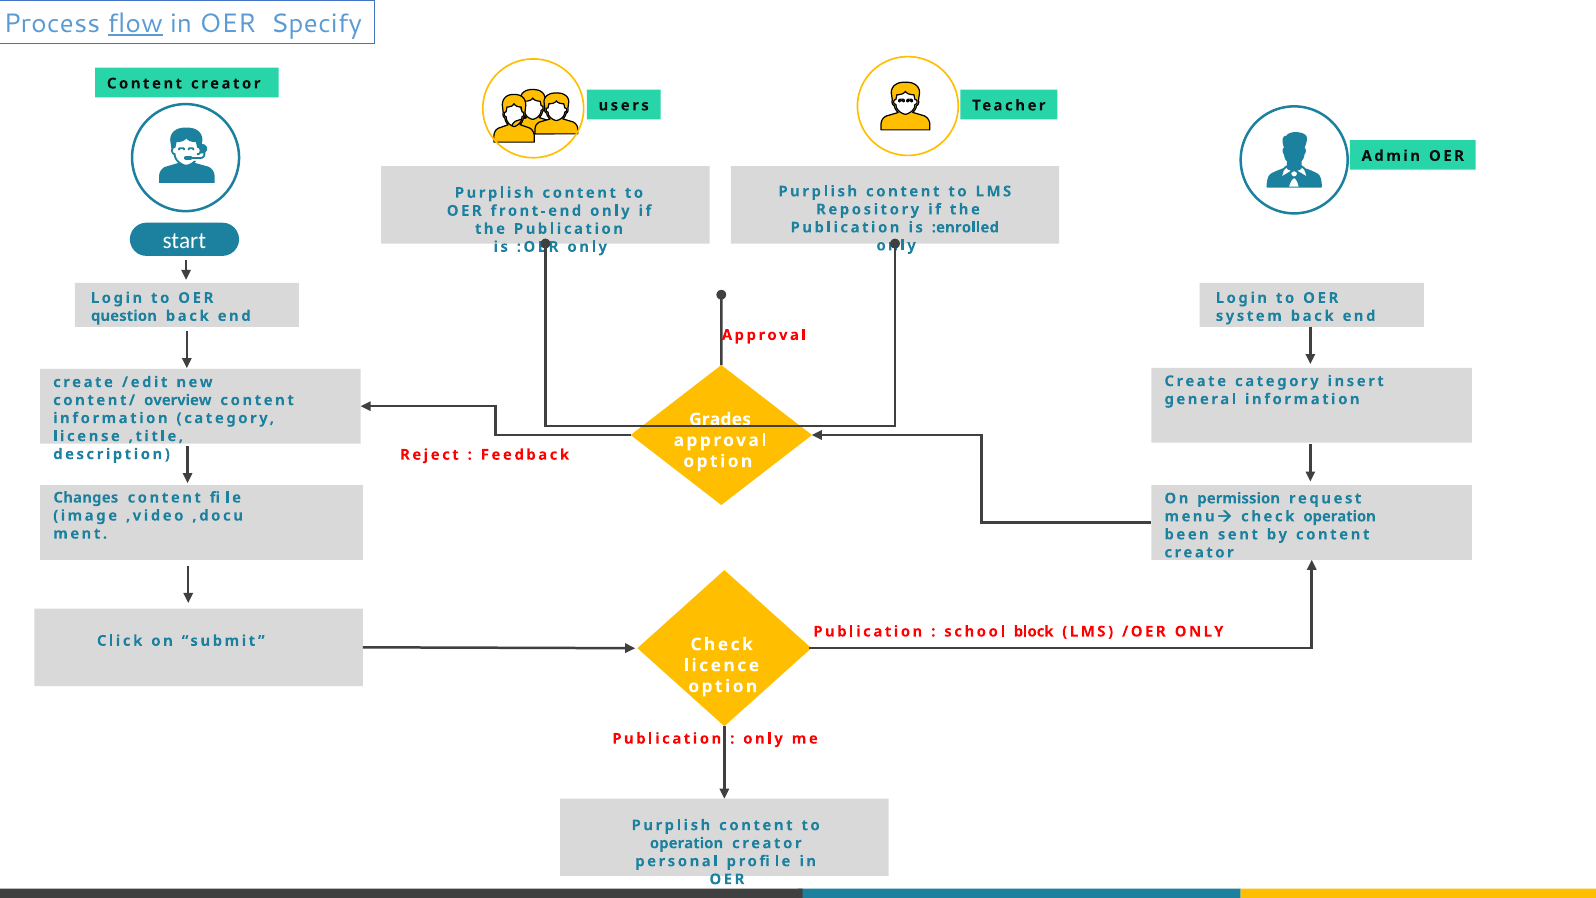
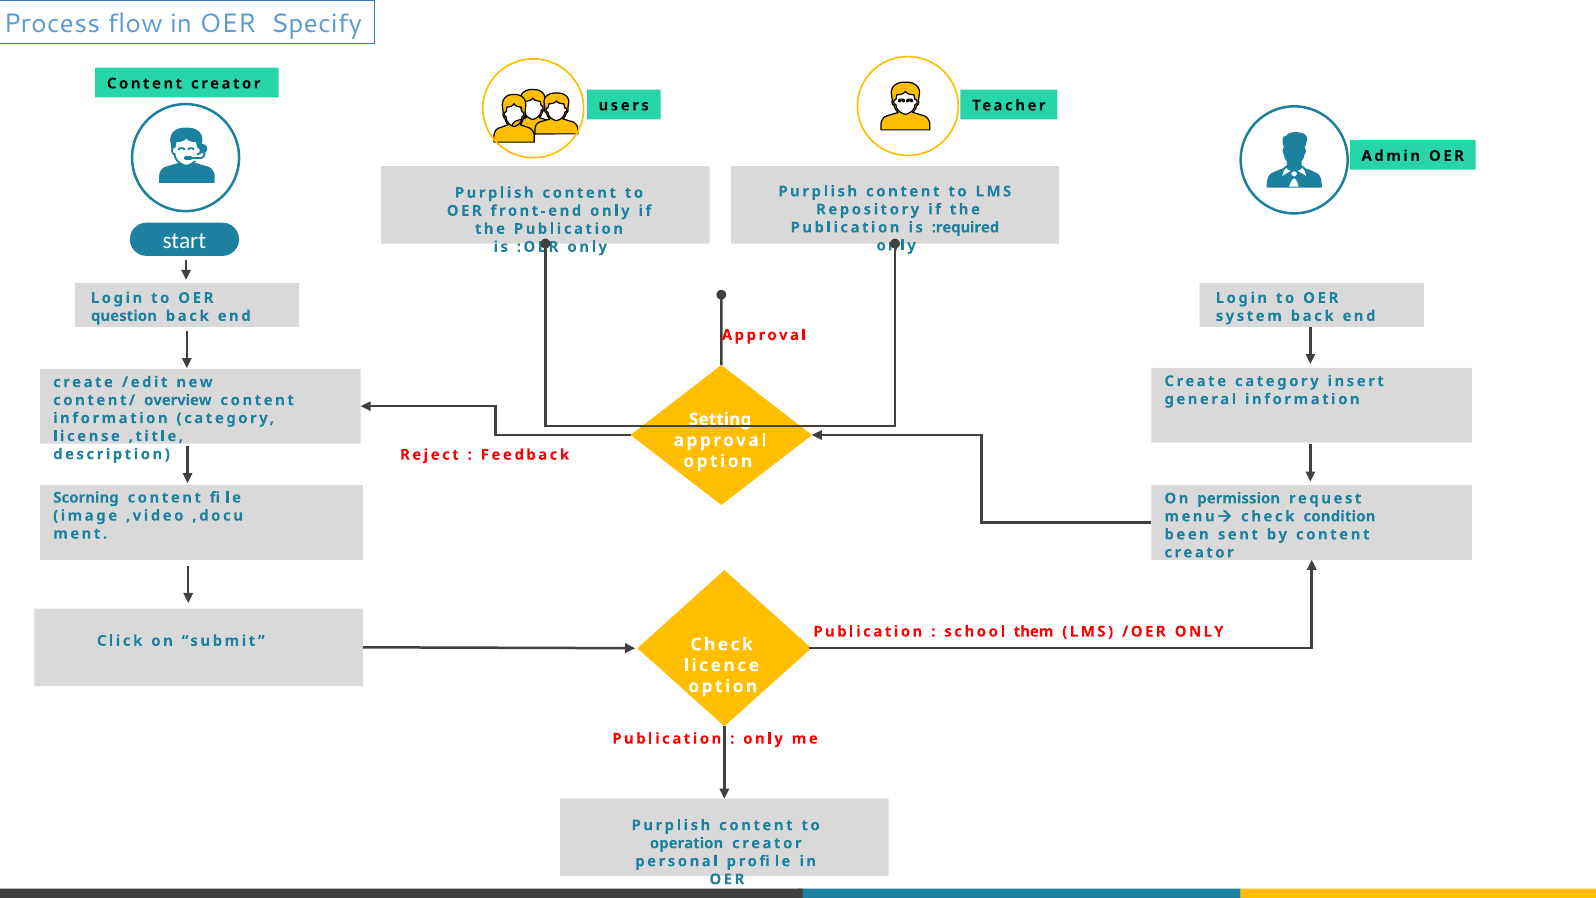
flow underline: present -> none
:enrolled: :enrolled -> :required
Grades: Grades -> Setting
Changes: Changes -> Scorning
check operation: operation -> condition
block: block -> them
